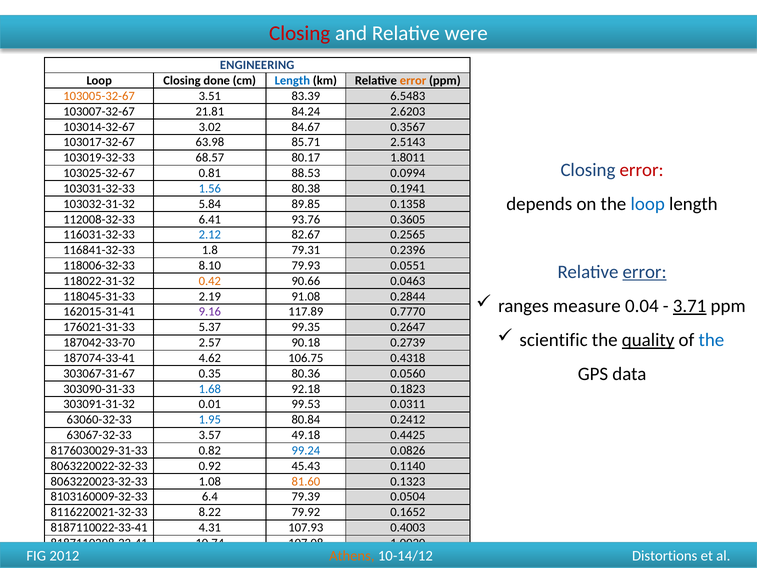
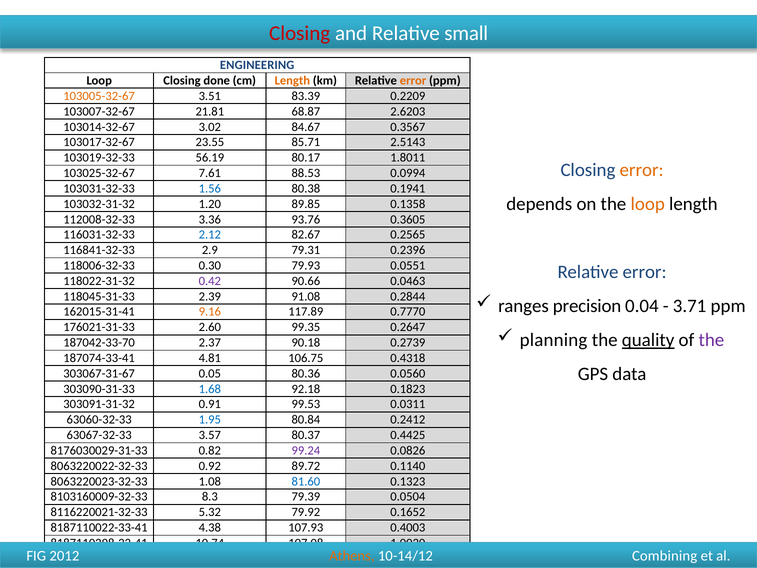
were: were -> small
Length at (292, 81) colour: blue -> orange
6.5483: 6.5483 -> 0.2209
84.24: 84.24 -> 68.87
63.98: 63.98 -> 23.55
68.57: 68.57 -> 56.19
error at (642, 170) colour: red -> orange
0.81: 0.81 -> 7.61
loop at (648, 204) colour: blue -> orange
5.84: 5.84 -> 1.20
6.41: 6.41 -> 3.36
1.8: 1.8 -> 2.9
8.10: 8.10 -> 0.30
error at (645, 272) underline: present -> none
0.42 colour: orange -> purple
2.19: 2.19 -> 2.39
measure: measure -> precision
3.71 underline: present -> none
9.16 colour: purple -> orange
5.37: 5.37 -> 2.60
scientific: scientific -> planning
the at (711, 340) colour: blue -> purple
2.57: 2.57 -> 2.37
4.62: 4.62 -> 4.81
0.35: 0.35 -> 0.05
0.01: 0.01 -> 0.91
49.18: 49.18 -> 80.37
99.24 colour: blue -> purple
45.43: 45.43 -> 89.72
81.60 colour: orange -> blue
6.4: 6.4 -> 8.3
8.22: 8.22 -> 5.32
4.31: 4.31 -> 4.38
Distortions: Distortions -> Combining
